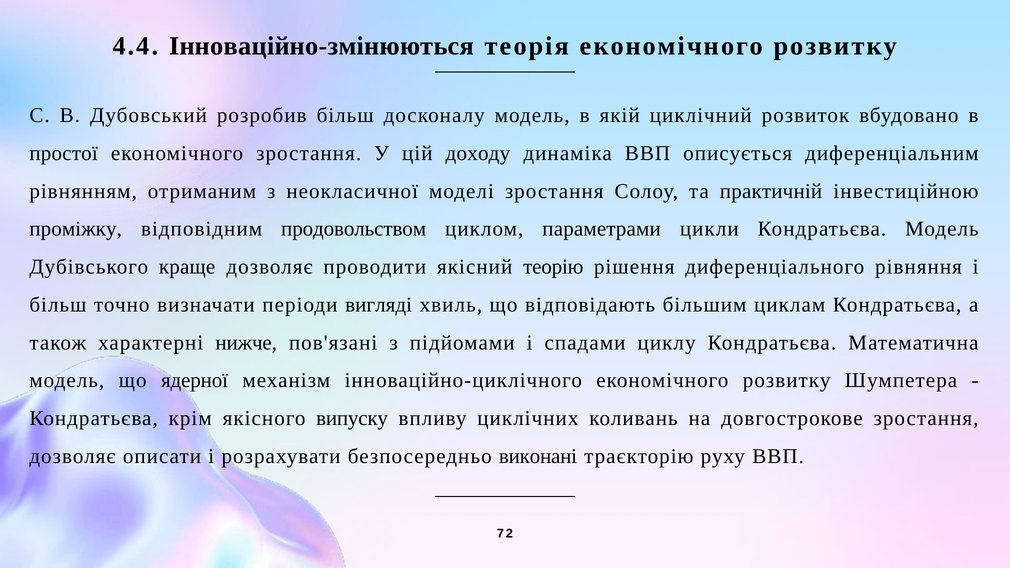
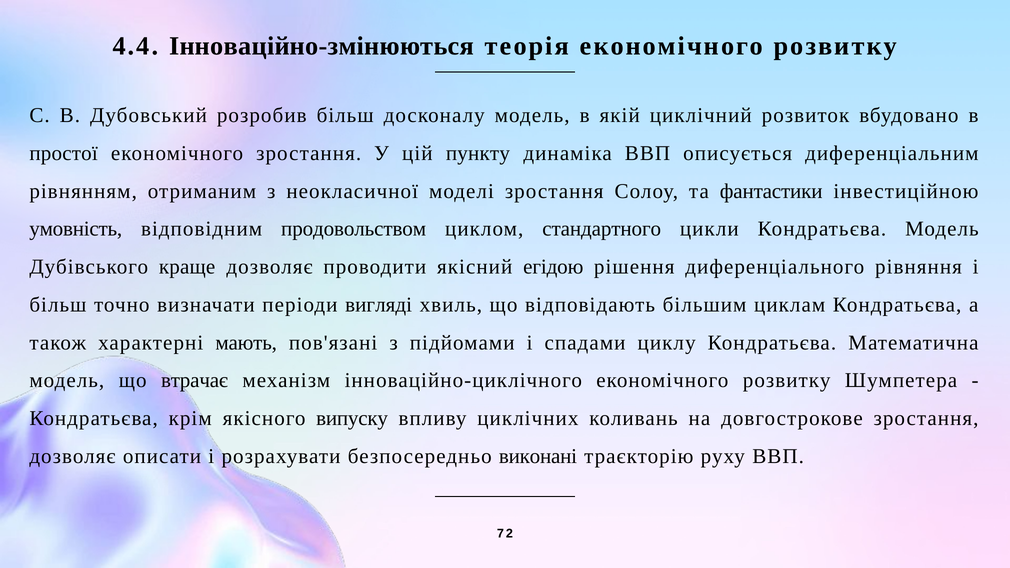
доходу: доходу -> пункту
практичній: практичній -> фантастики
проміжку: проміжку -> умовність
параметрами: параметрами -> стандартного
теорію: теорію -> егідою
нижче: нижче -> мають
ядерної: ядерної -> втрачає
